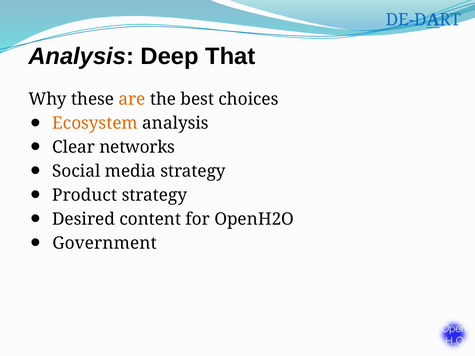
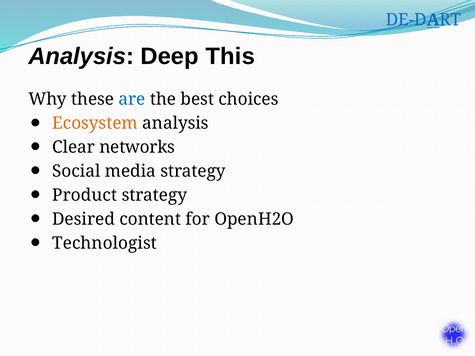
That: That -> This
are colour: orange -> blue
Government: Government -> Technologist
